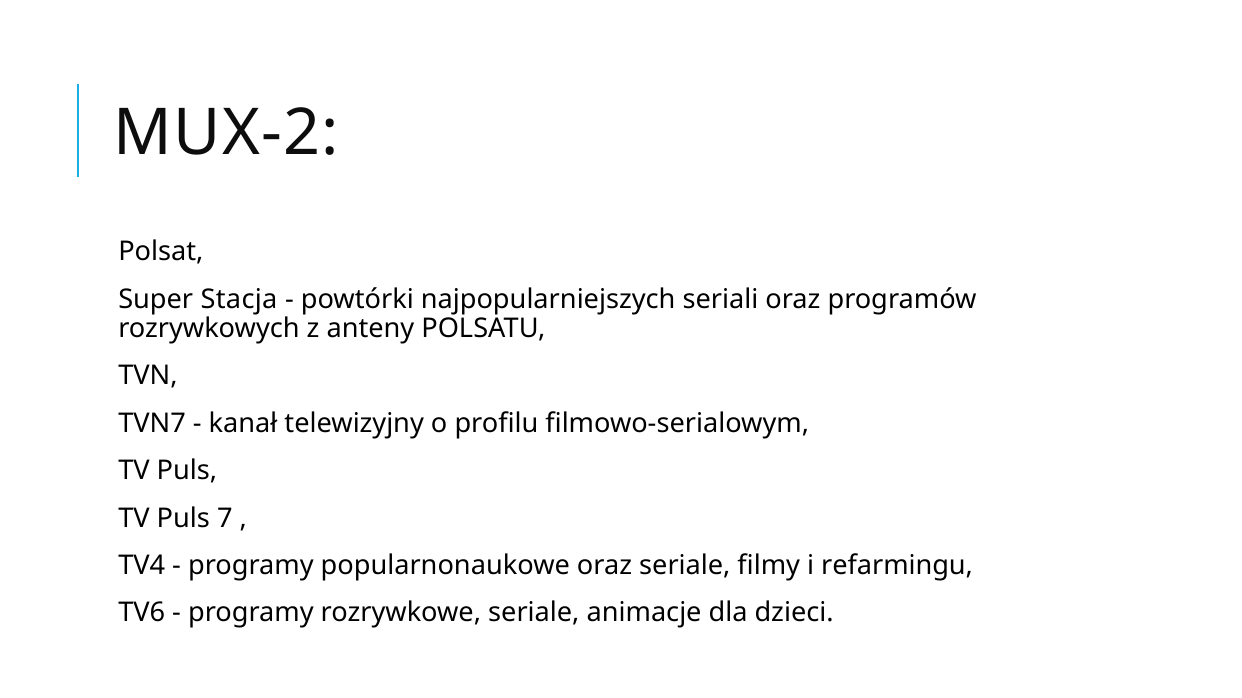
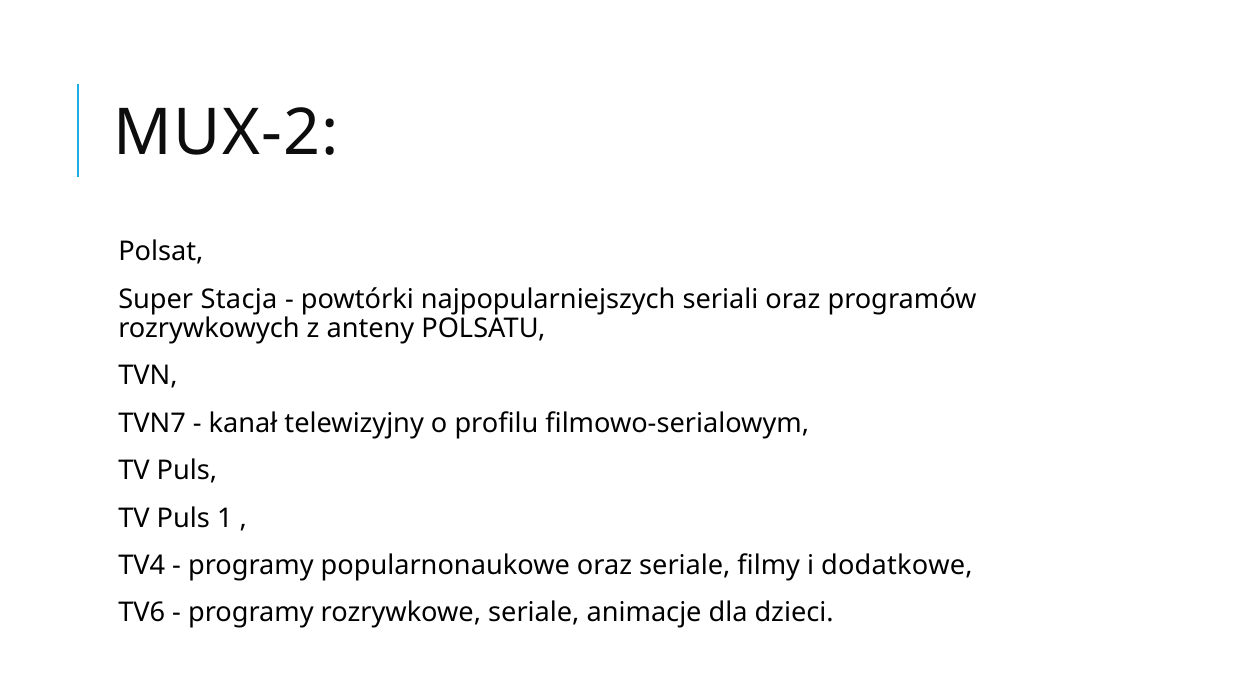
7: 7 -> 1
refarmingu: refarmingu -> dodatkowe
